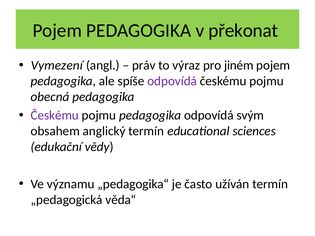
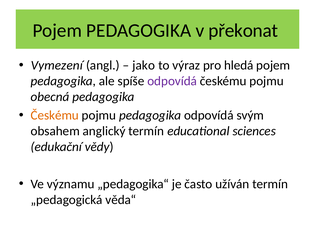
práv: práv -> jako
jiném: jiném -> hledá
Českému at (55, 116) colour: purple -> orange
